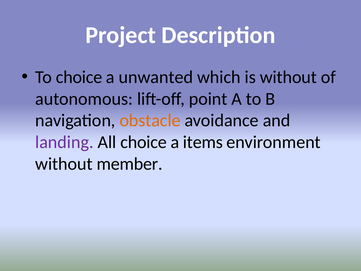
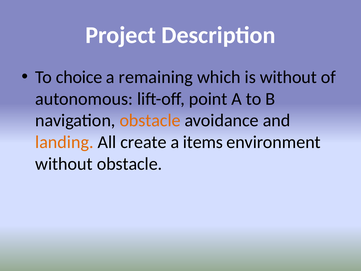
unwanted: unwanted -> remaining
landing colour: purple -> orange
All choice: choice -> create
without member: member -> obstacle
